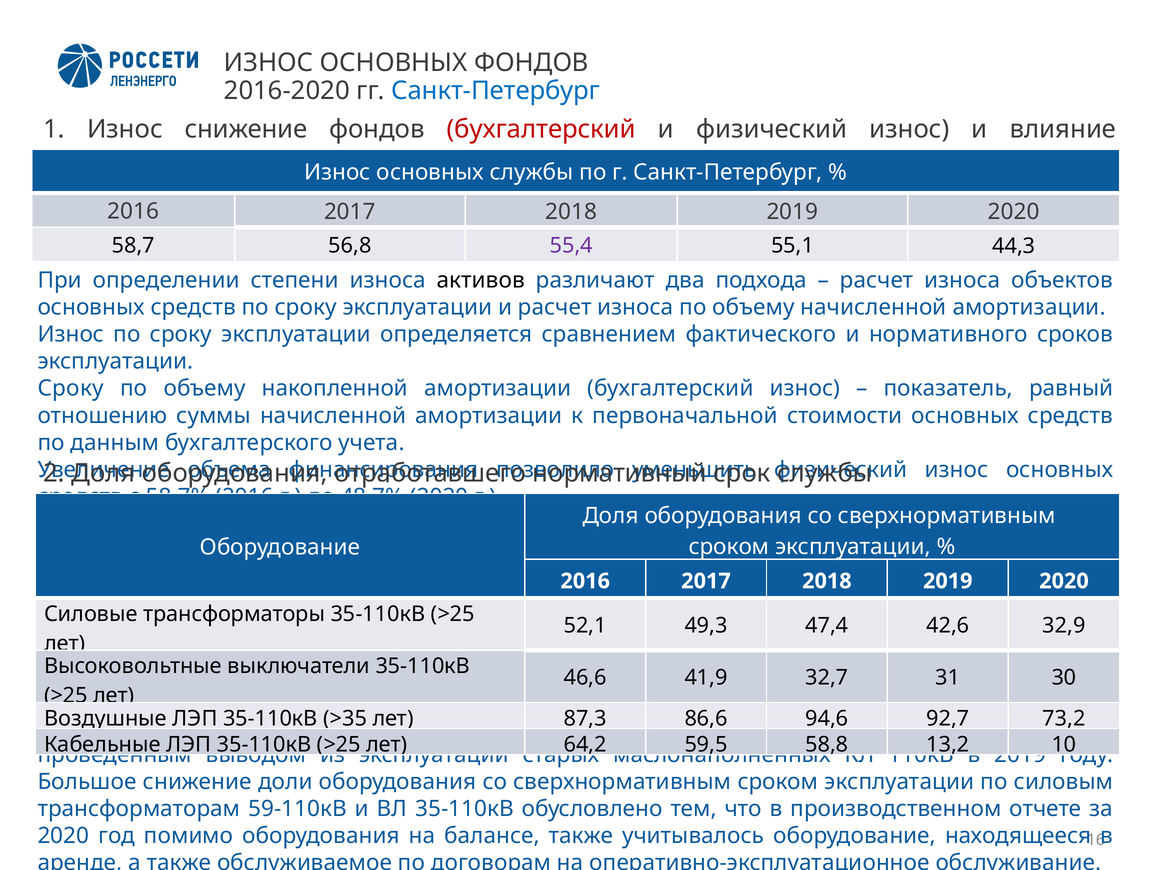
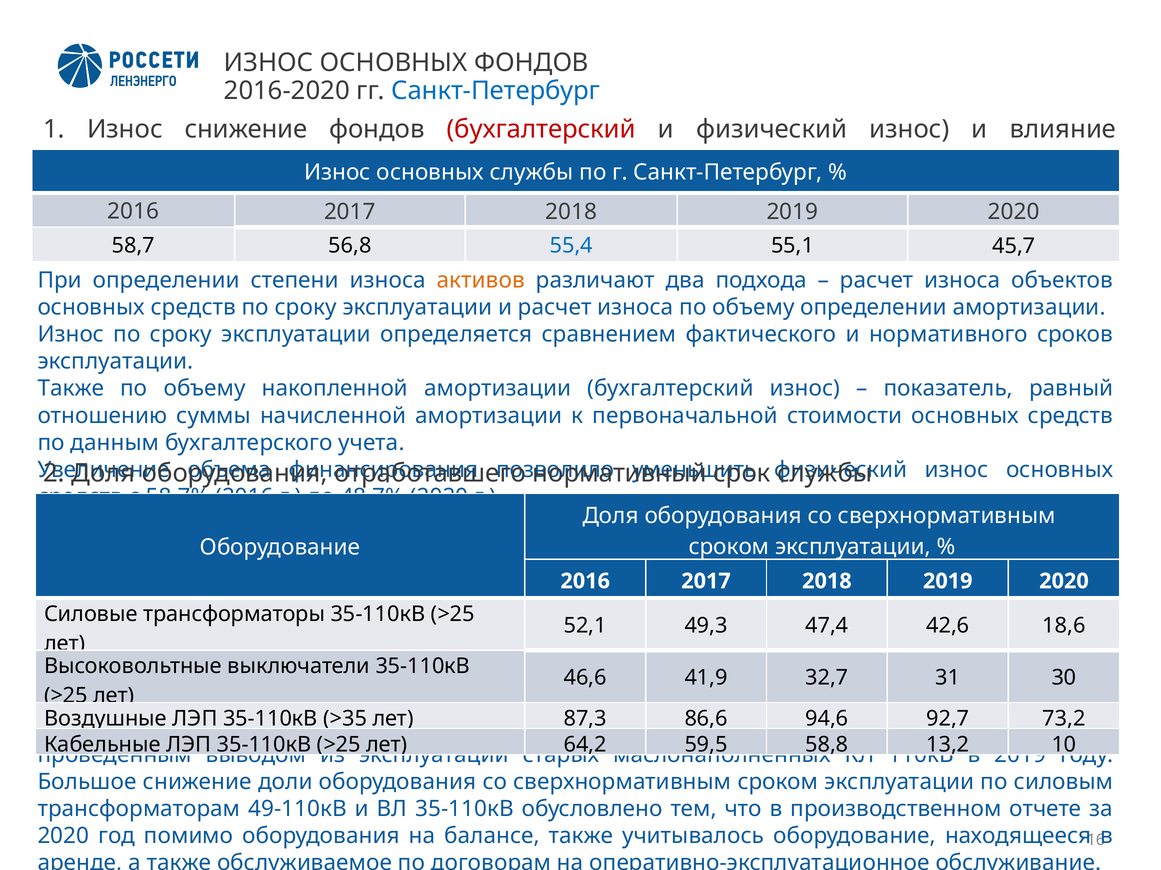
55,4 colour: purple -> blue
44,3: 44,3 -> 45,7
активов colour: black -> orange
объему начисленной: начисленной -> определении
Сроку at (71, 389): Сроку -> Также
32,9: 32,9 -> 18,6
59-110кВ: 59-110кВ -> 49-110кВ
